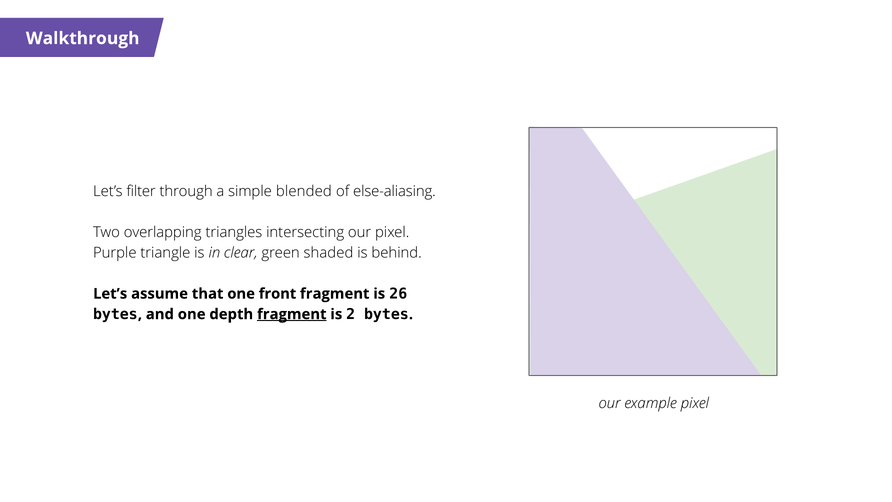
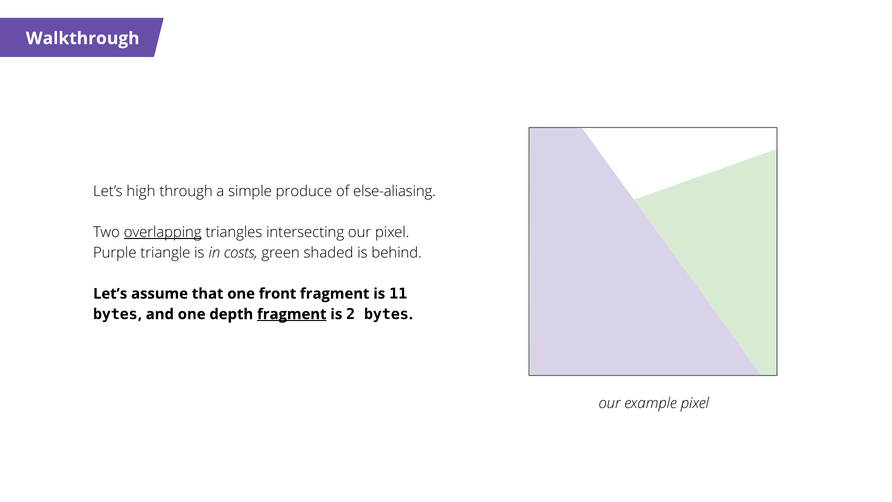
filter: filter -> high
blended: blended -> produce
overlapping underline: none -> present
clear: clear -> costs
26: 26 -> 11
